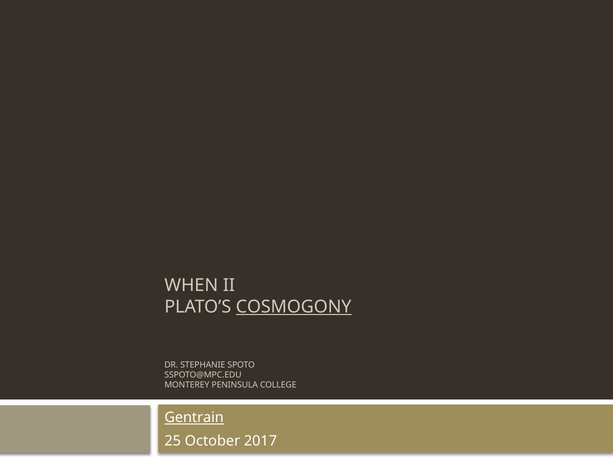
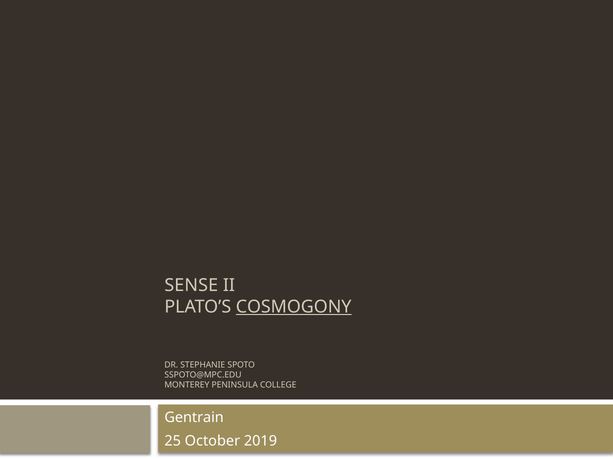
WHEN: WHEN -> SENSE
Gentrain underline: present -> none
2017: 2017 -> 2019
